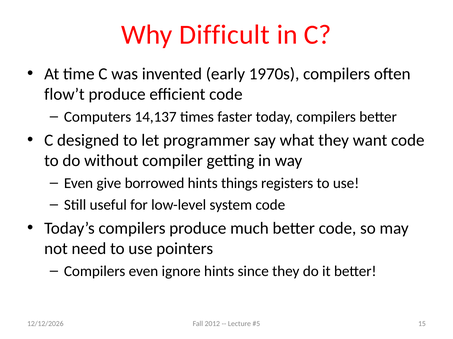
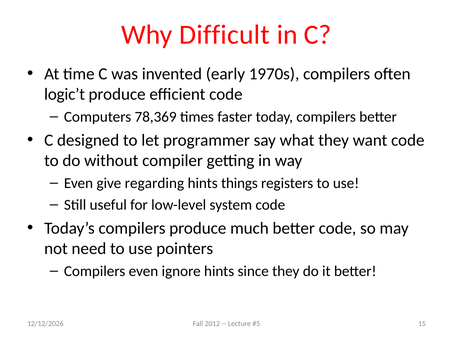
flow’t: flow’t -> logic’t
14,137: 14,137 -> 78,369
borrowed: borrowed -> regarding
